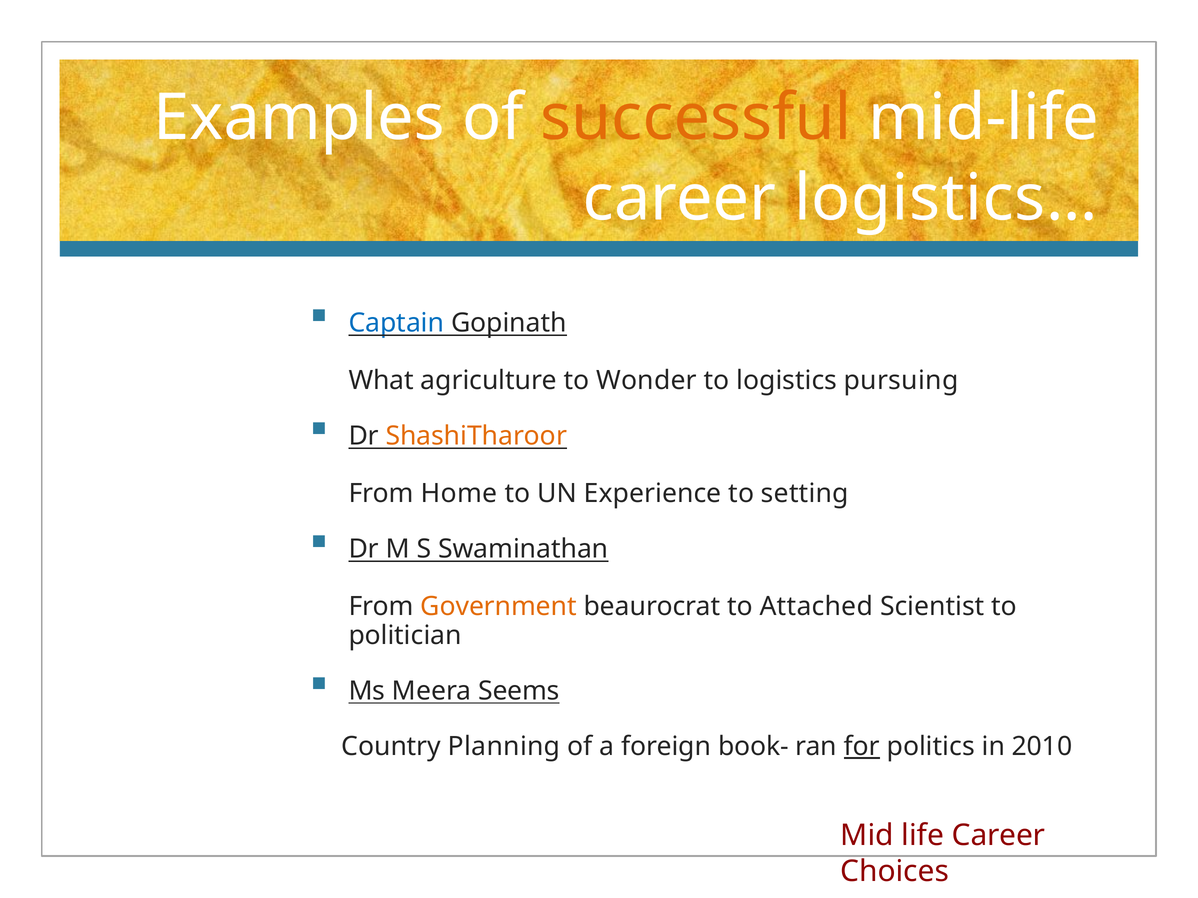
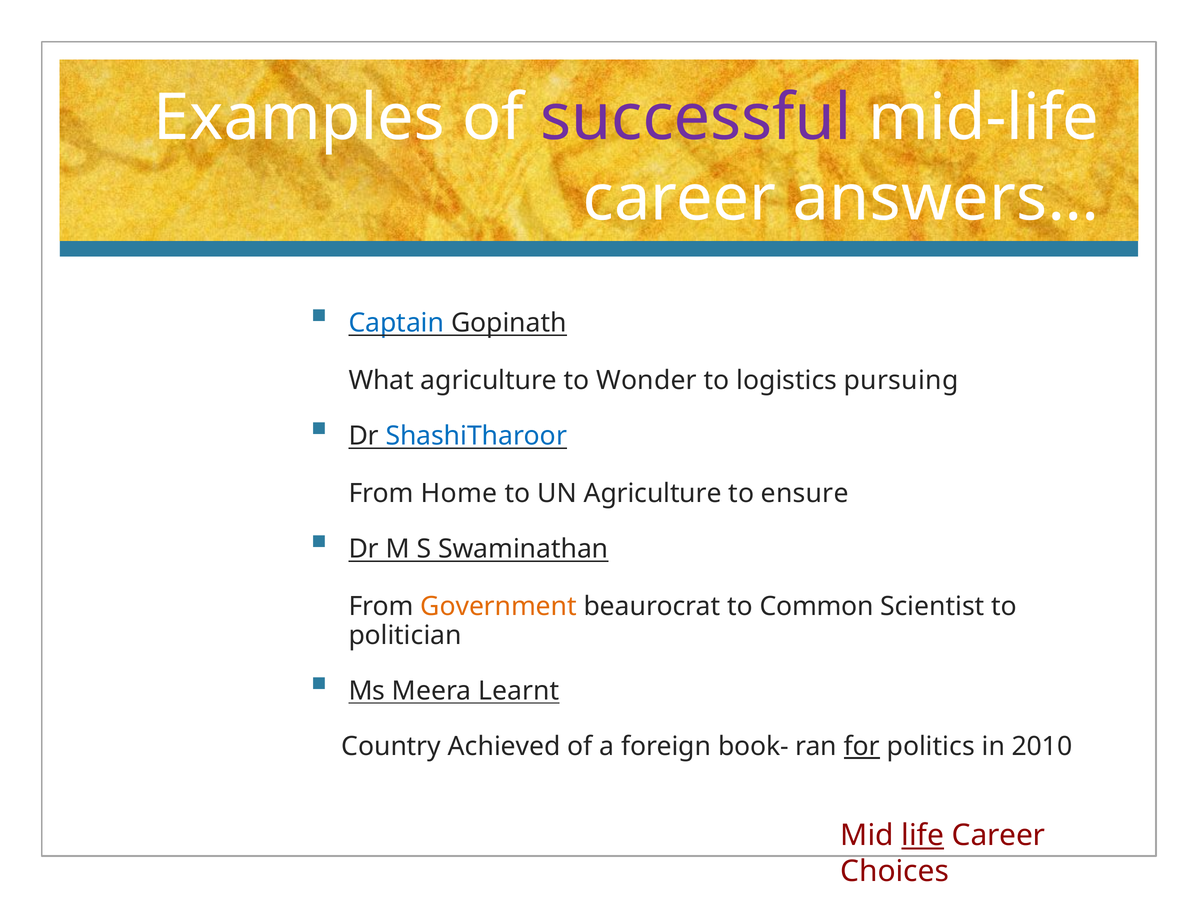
successful colour: orange -> purple
logistics…: logistics… -> answers…
ShashiTharoor colour: orange -> blue
UN Experience: Experience -> Agriculture
setting: setting -> ensure
Attached: Attached -> Common
Seems: Seems -> Learnt
Planning: Planning -> Achieved
life underline: none -> present
